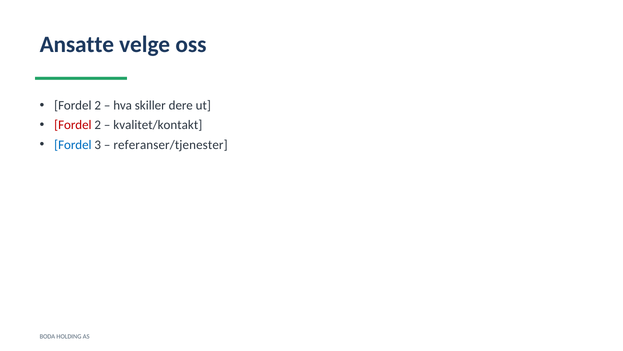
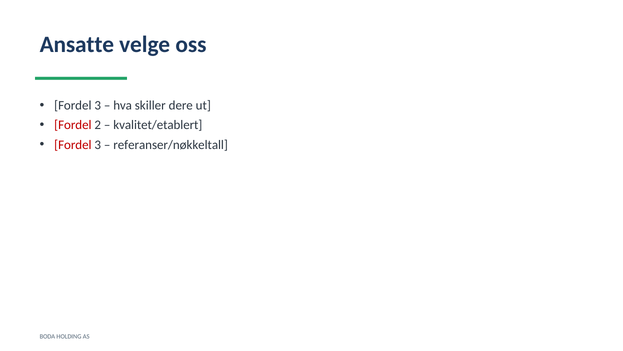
2 at (98, 106): 2 -> 3
kvalitet/kontakt: kvalitet/kontakt -> kvalitet/etablert
Fordel at (73, 144) colour: blue -> red
referanser/tjenester: referanser/tjenester -> referanser/nøkkeltall
